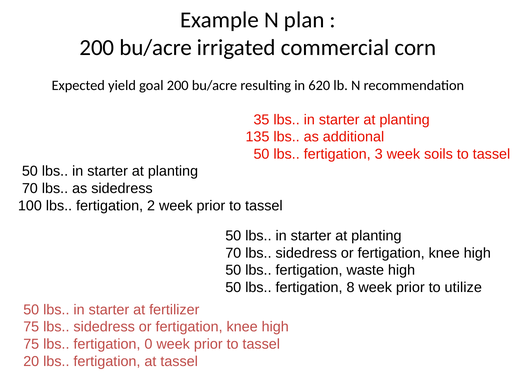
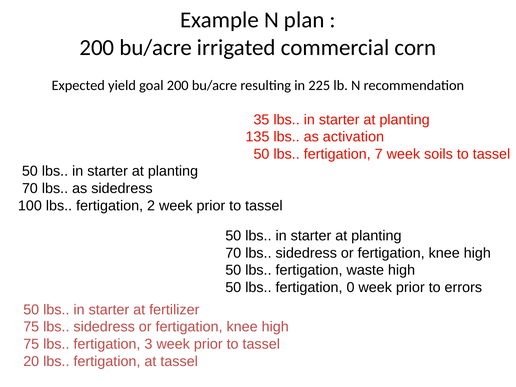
620: 620 -> 225
additional: additional -> activation
3: 3 -> 7
8: 8 -> 0
utilize: utilize -> errors
0: 0 -> 3
